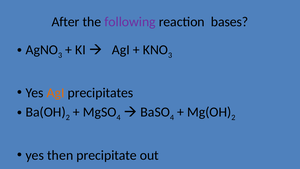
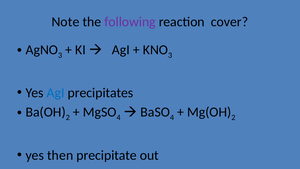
After: After -> Note
bases: bases -> cover
AgI at (56, 93) colour: orange -> blue
